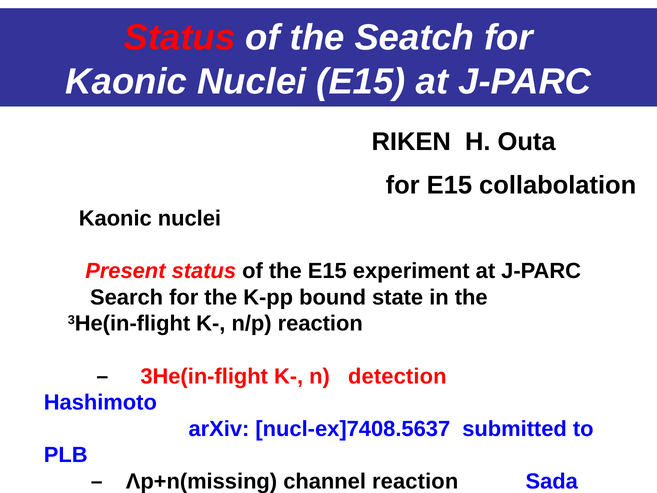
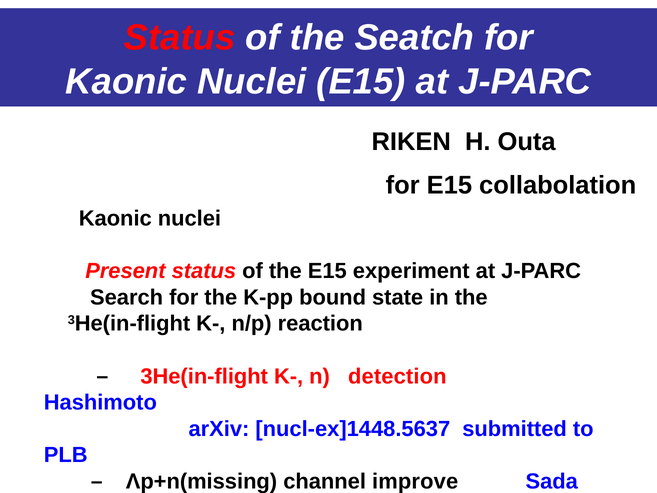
nucl-ex]7408.5637: nucl-ex]7408.5637 -> nucl-ex]1448.5637
channel reaction: reaction -> improve
